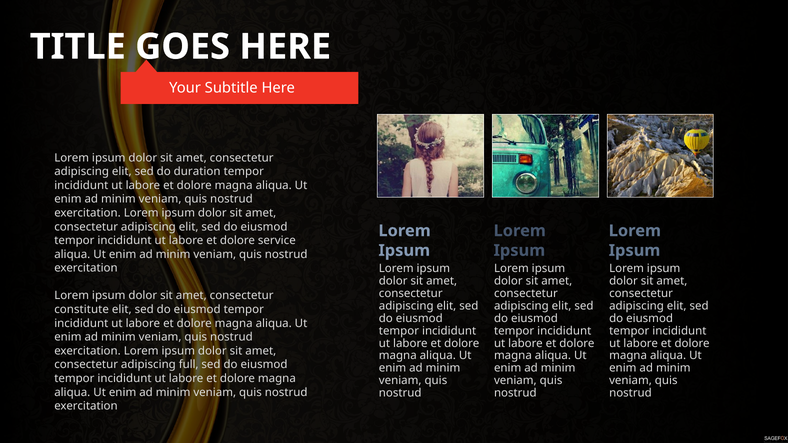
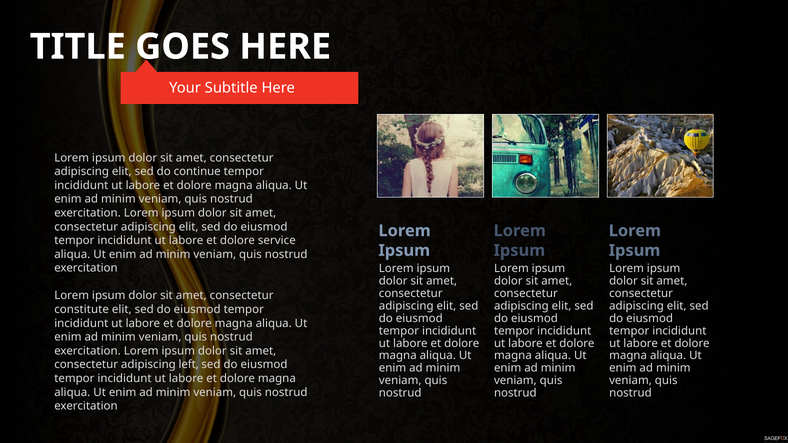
duration: duration -> continue
full: full -> left
